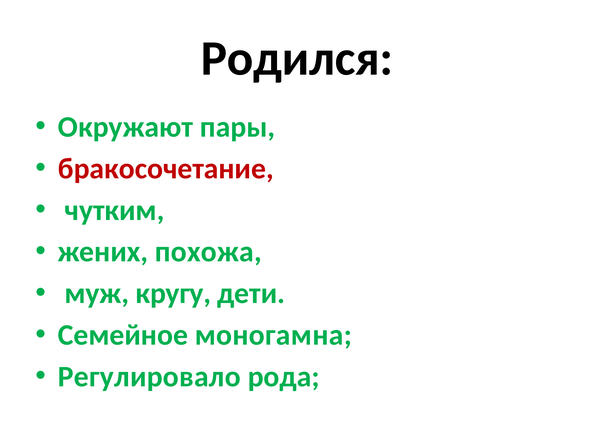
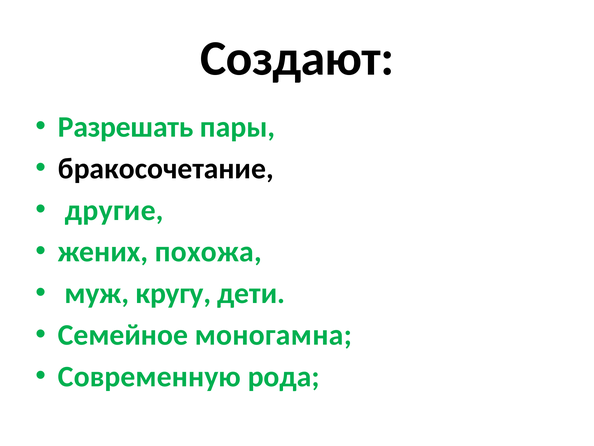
Родился: Родился -> Создают
Окружают: Окружают -> Разрешать
бракосочетание colour: red -> black
чутким: чутким -> другие
Регулировало: Регулировало -> Современную
